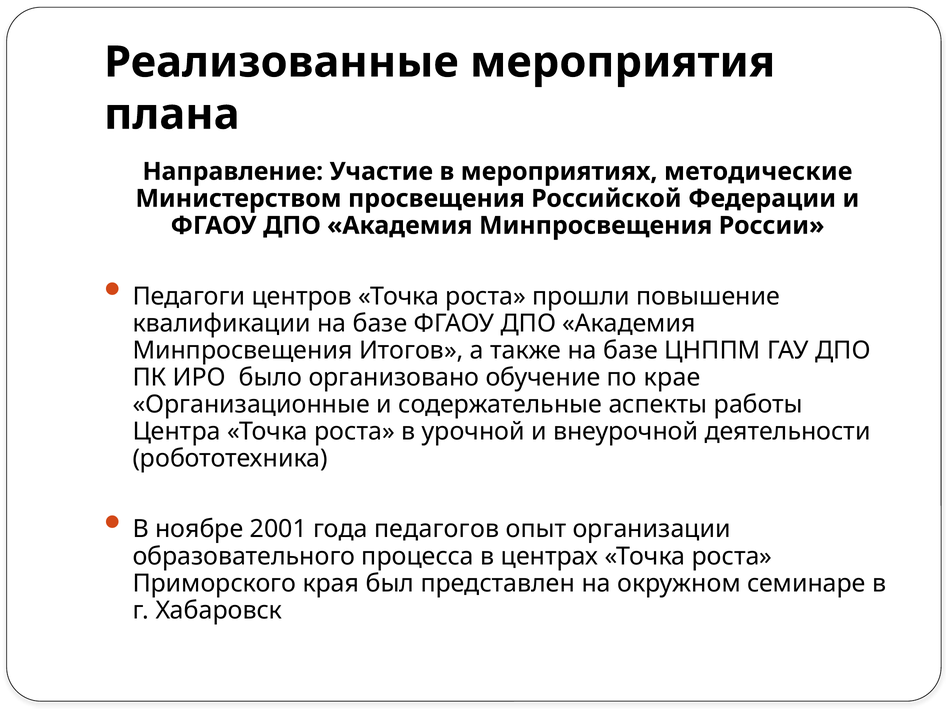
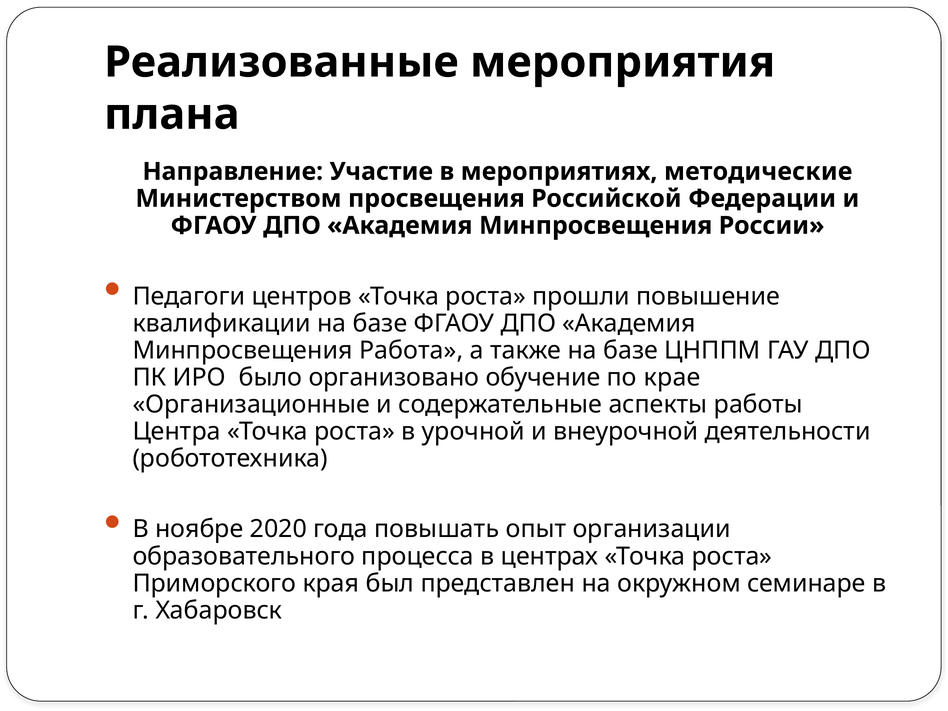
Итогов: Итогов -> Работа
2001: 2001 -> 2020
педагогов: педагогов -> повышать
